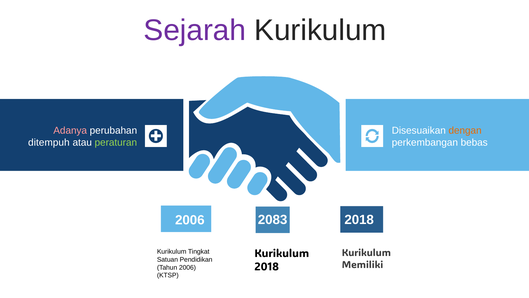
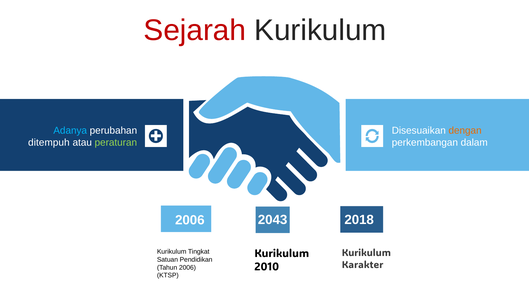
Sejarah colour: purple -> red
Adanya colour: pink -> light blue
bebas: bebas -> dalam
2083: 2083 -> 2043
Memiliki: Memiliki -> Karakter
2018 at (267, 266): 2018 -> 2010
